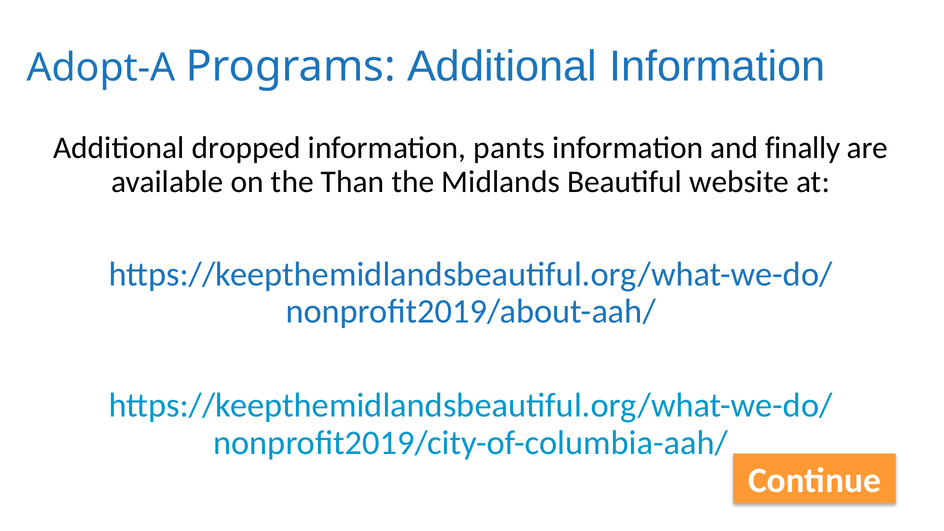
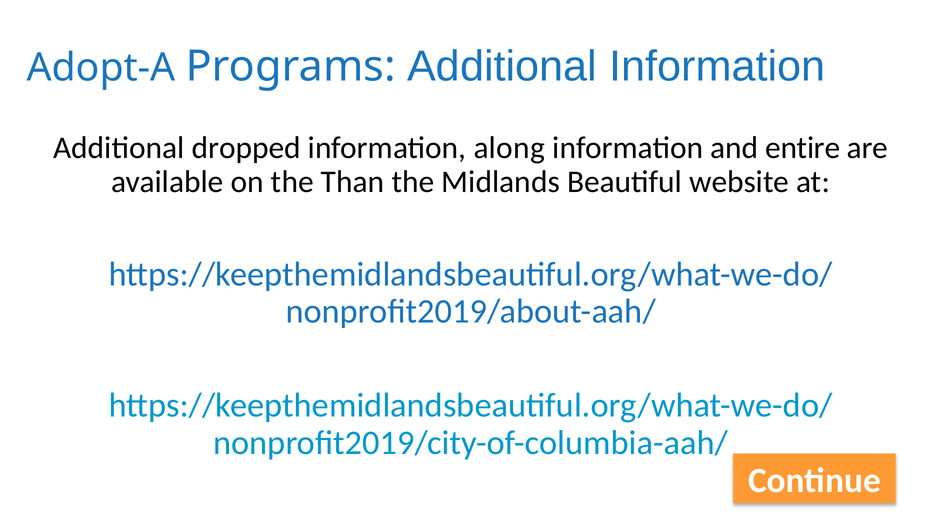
pants: pants -> along
finally: finally -> entire
